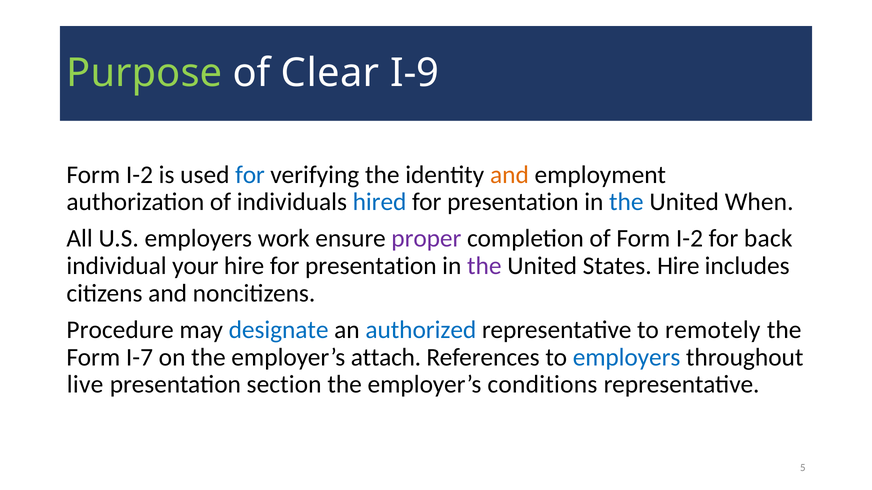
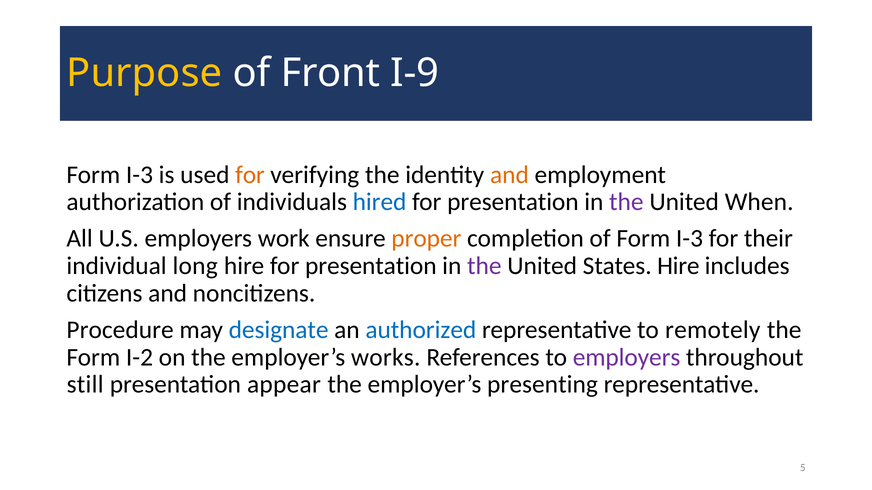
Purpose colour: light green -> yellow
Clear: Clear -> Front
I-2 at (139, 175): I-2 -> I-3
for at (250, 175) colour: blue -> orange
the at (626, 202) colour: blue -> purple
proper colour: purple -> orange
of Form I-2: I-2 -> I-3
back: back -> their
your: your -> long
I-7: I-7 -> I-2
attach: attach -> works
employers at (627, 358) colour: blue -> purple
live: live -> still
section: section -> appear
conditions: conditions -> presenting
